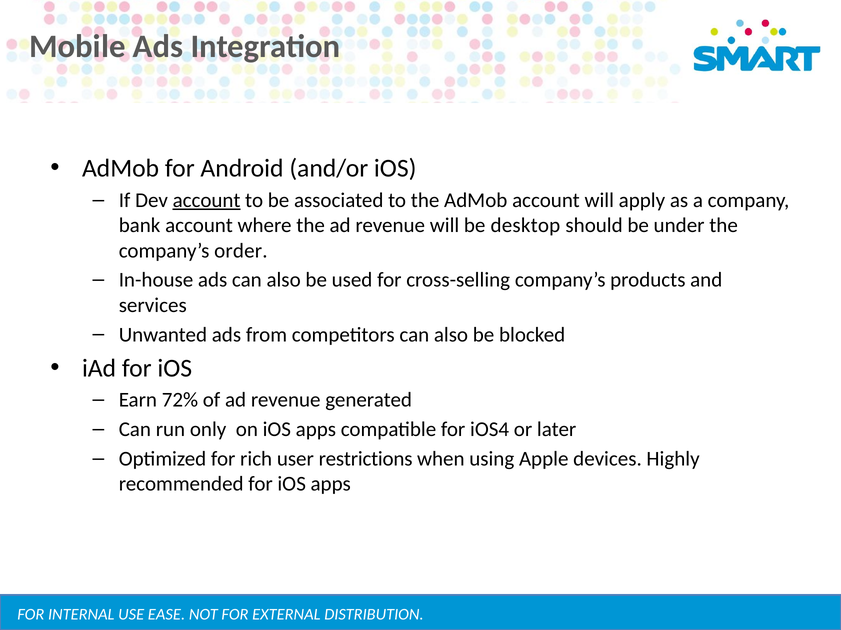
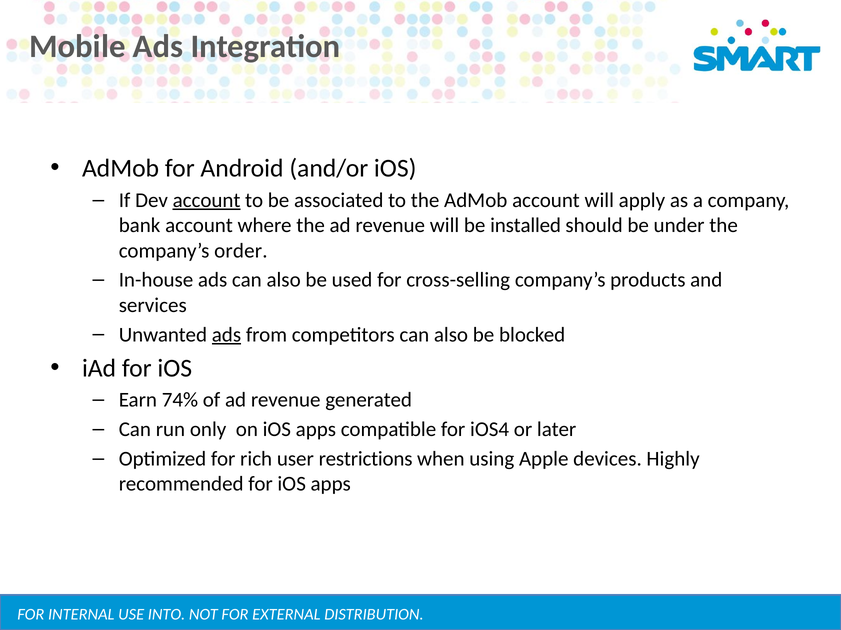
desktop: desktop -> installed
ads at (226, 335) underline: none -> present
72%: 72% -> 74%
EASE: EASE -> INTO
